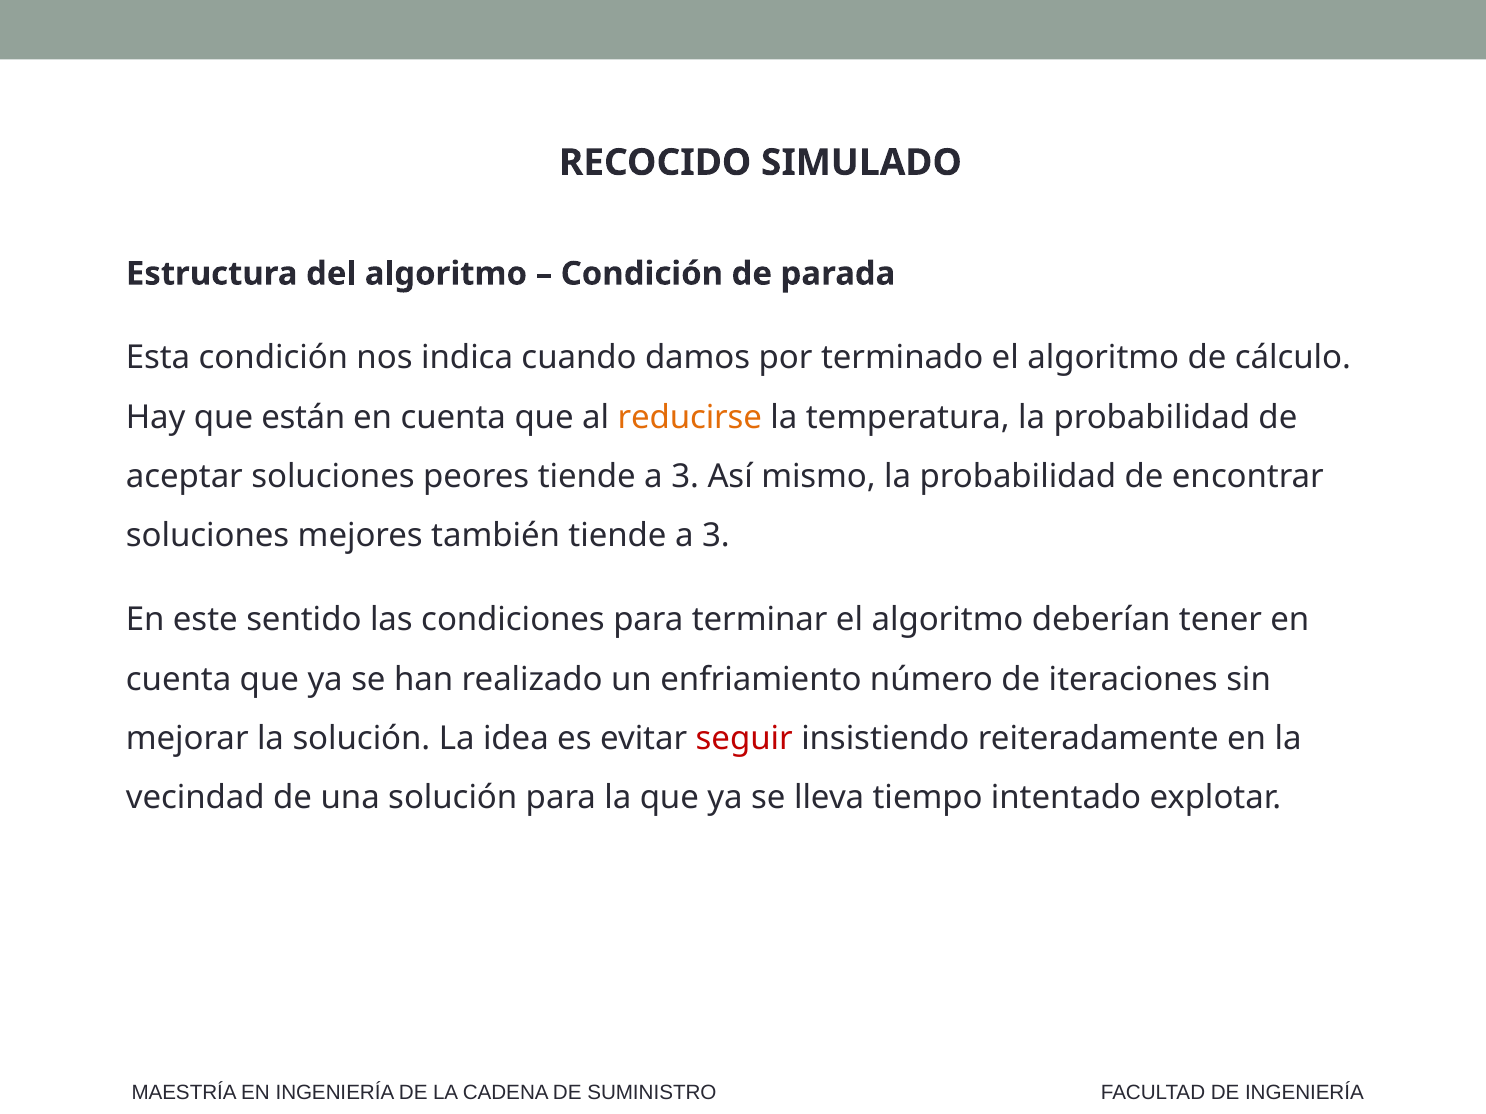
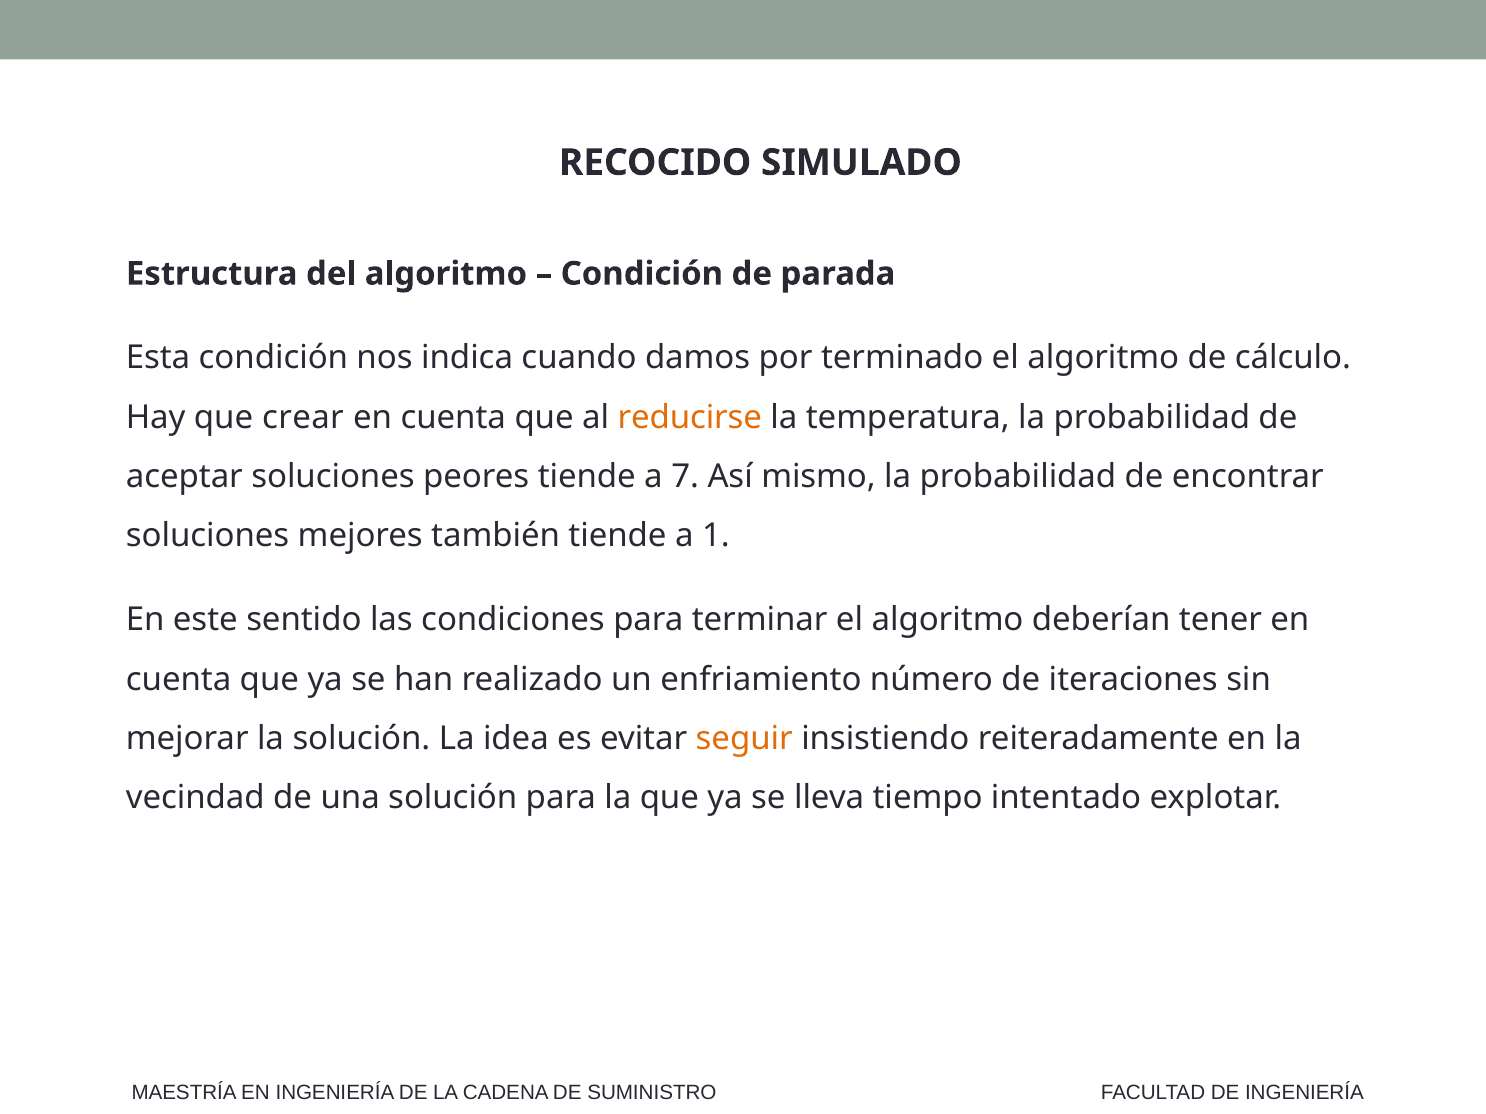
están: están -> crear
peores tiende a 3: 3 -> 7
también tiende a 3: 3 -> 1
seguir colour: red -> orange
